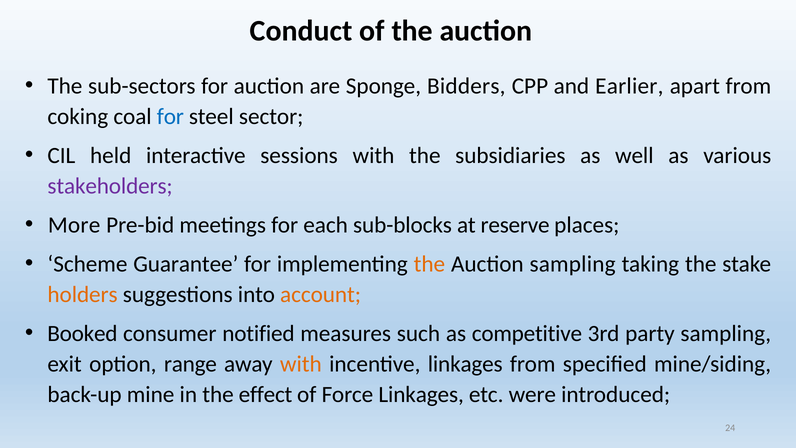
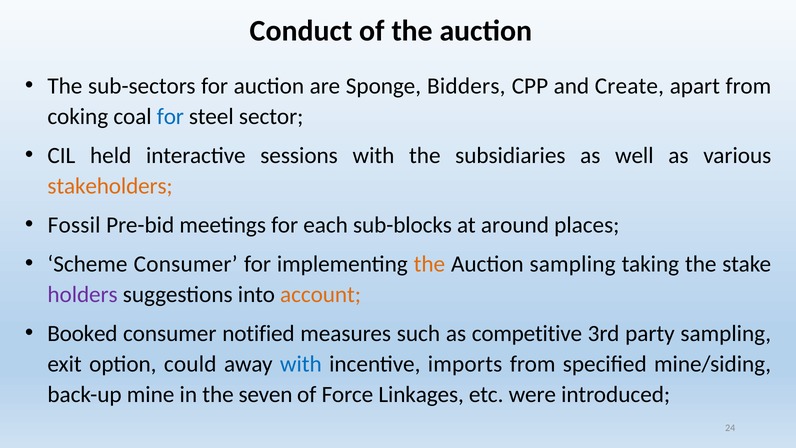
Earlier: Earlier -> Create
stakeholders colour: purple -> orange
More: More -> Fossil
reserve: reserve -> around
Scheme Guarantee: Guarantee -> Consumer
holders colour: orange -> purple
range: range -> could
with at (301, 364) colour: orange -> blue
incentive linkages: linkages -> imports
effect: effect -> seven
